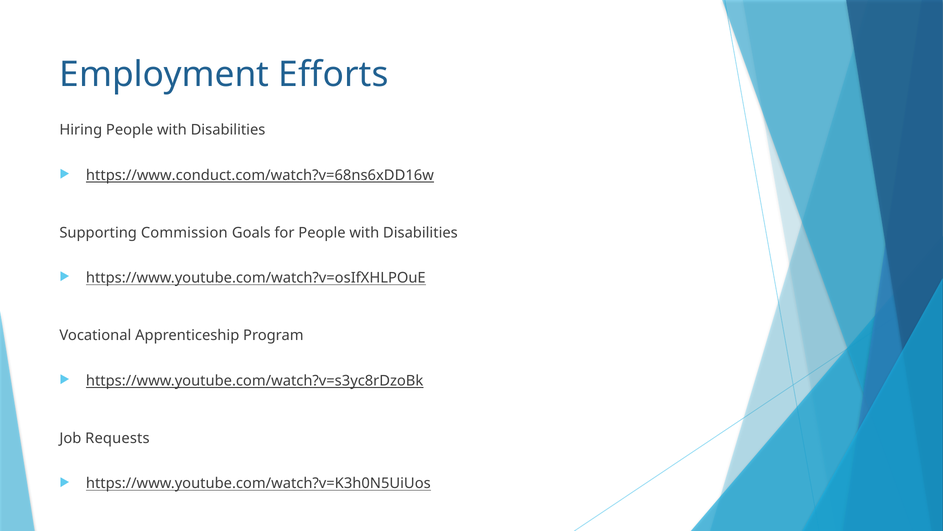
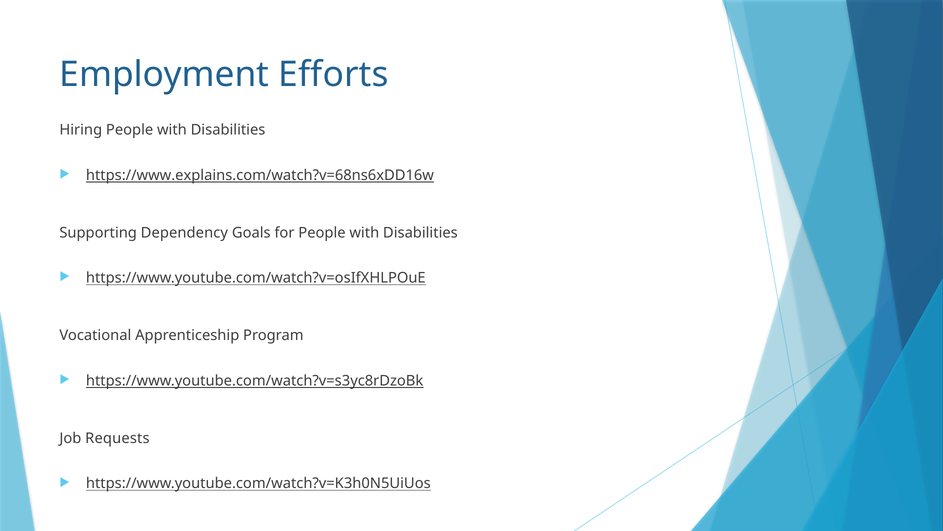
https://www.conduct.com/watch?v=68ns6xDD16w: https://www.conduct.com/watch?v=68ns6xDD16w -> https://www.explains.com/watch?v=68ns6xDD16w
Commission: Commission -> Dependency
